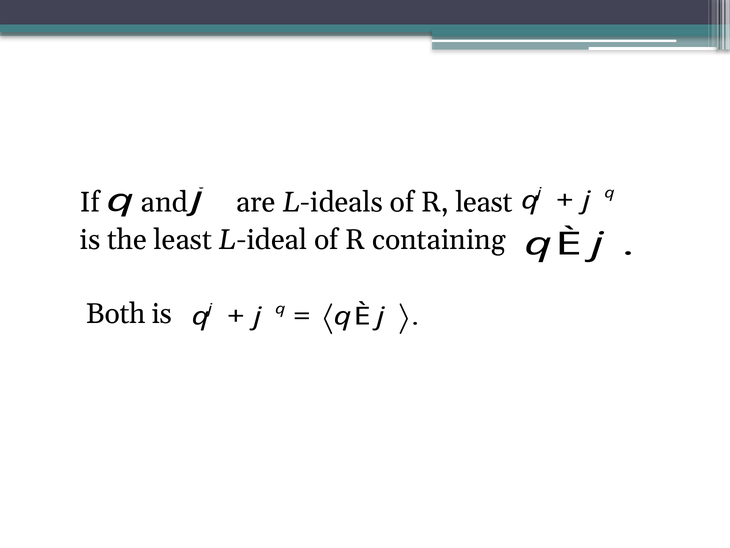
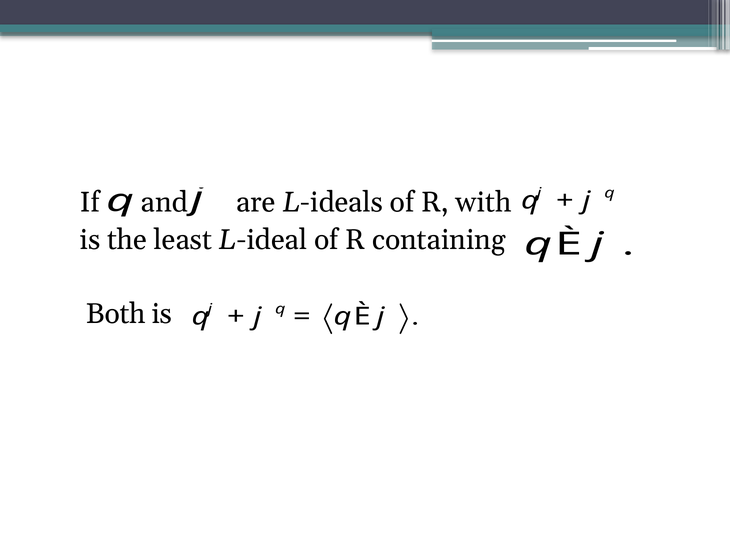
R least: least -> with
